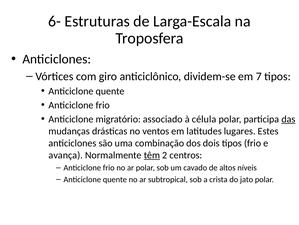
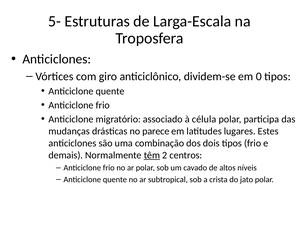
6-: 6- -> 5-
7: 7 -> 0
das underline: present -> none
ventos: ventos -> parece
avança: avança -> demais
